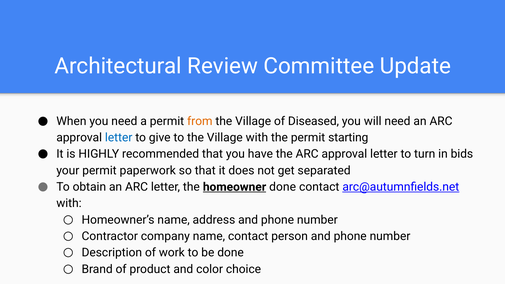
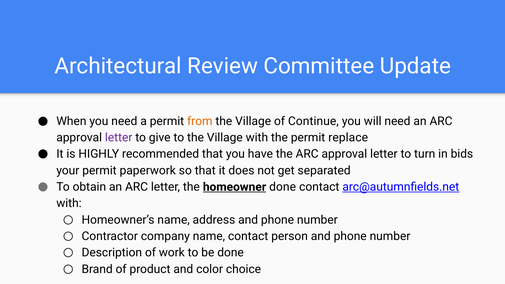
Diseased: Diseased -> Continue
letter at (119, 138) colour: blue -> purple
starting: starting -> replace
